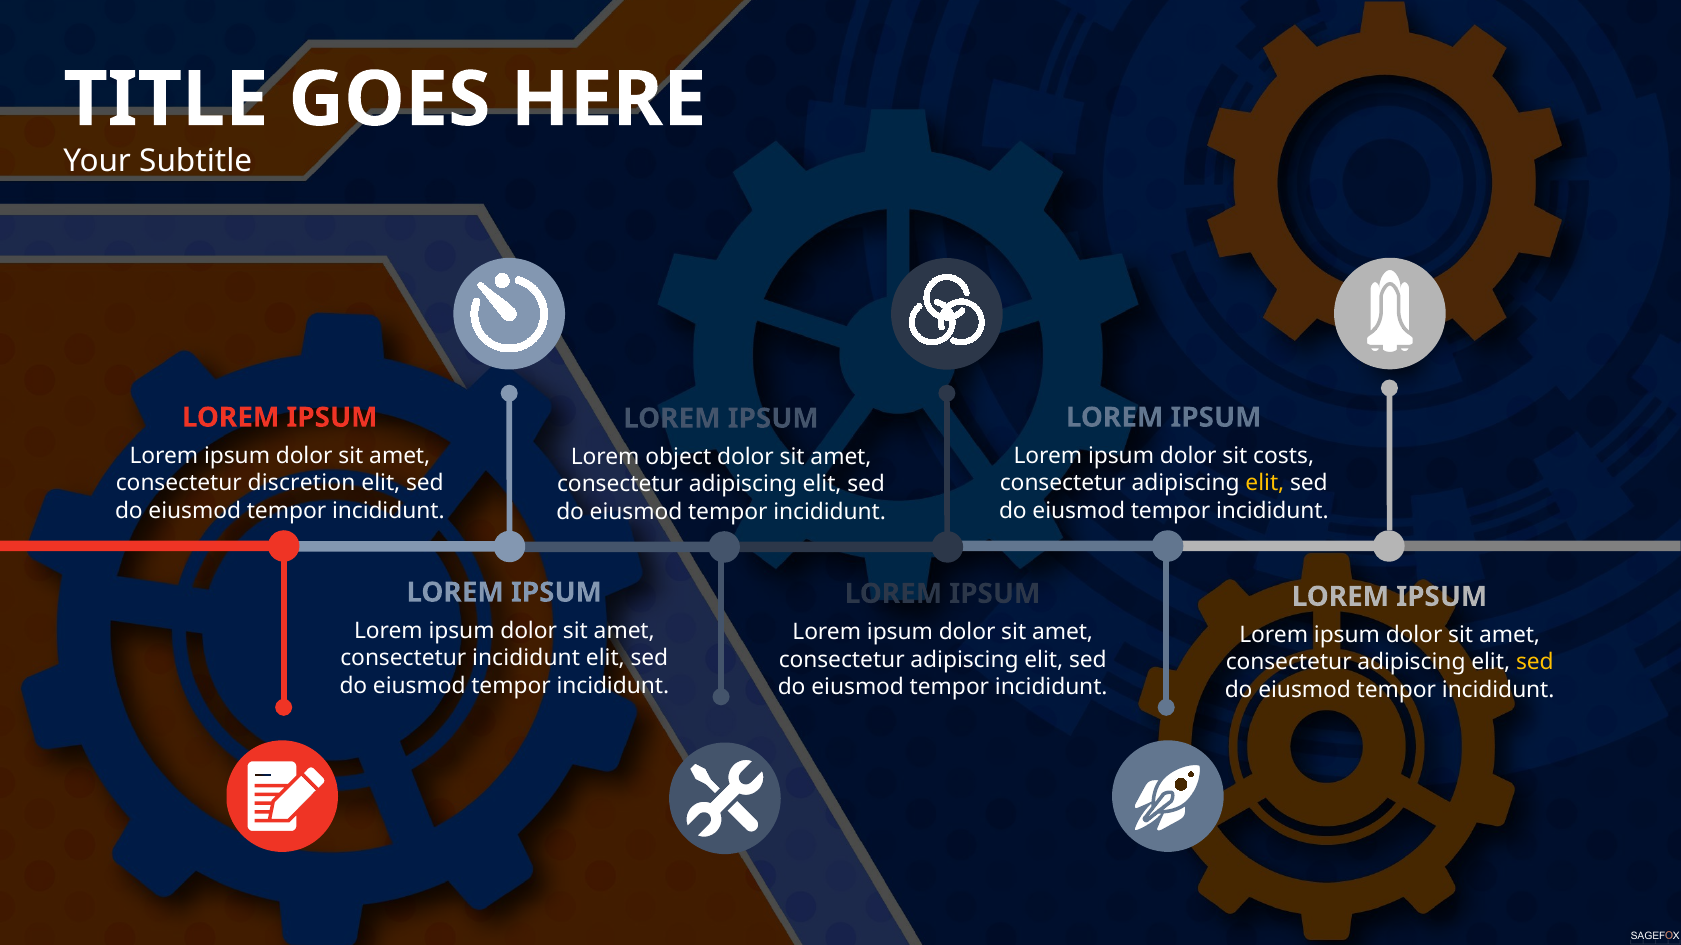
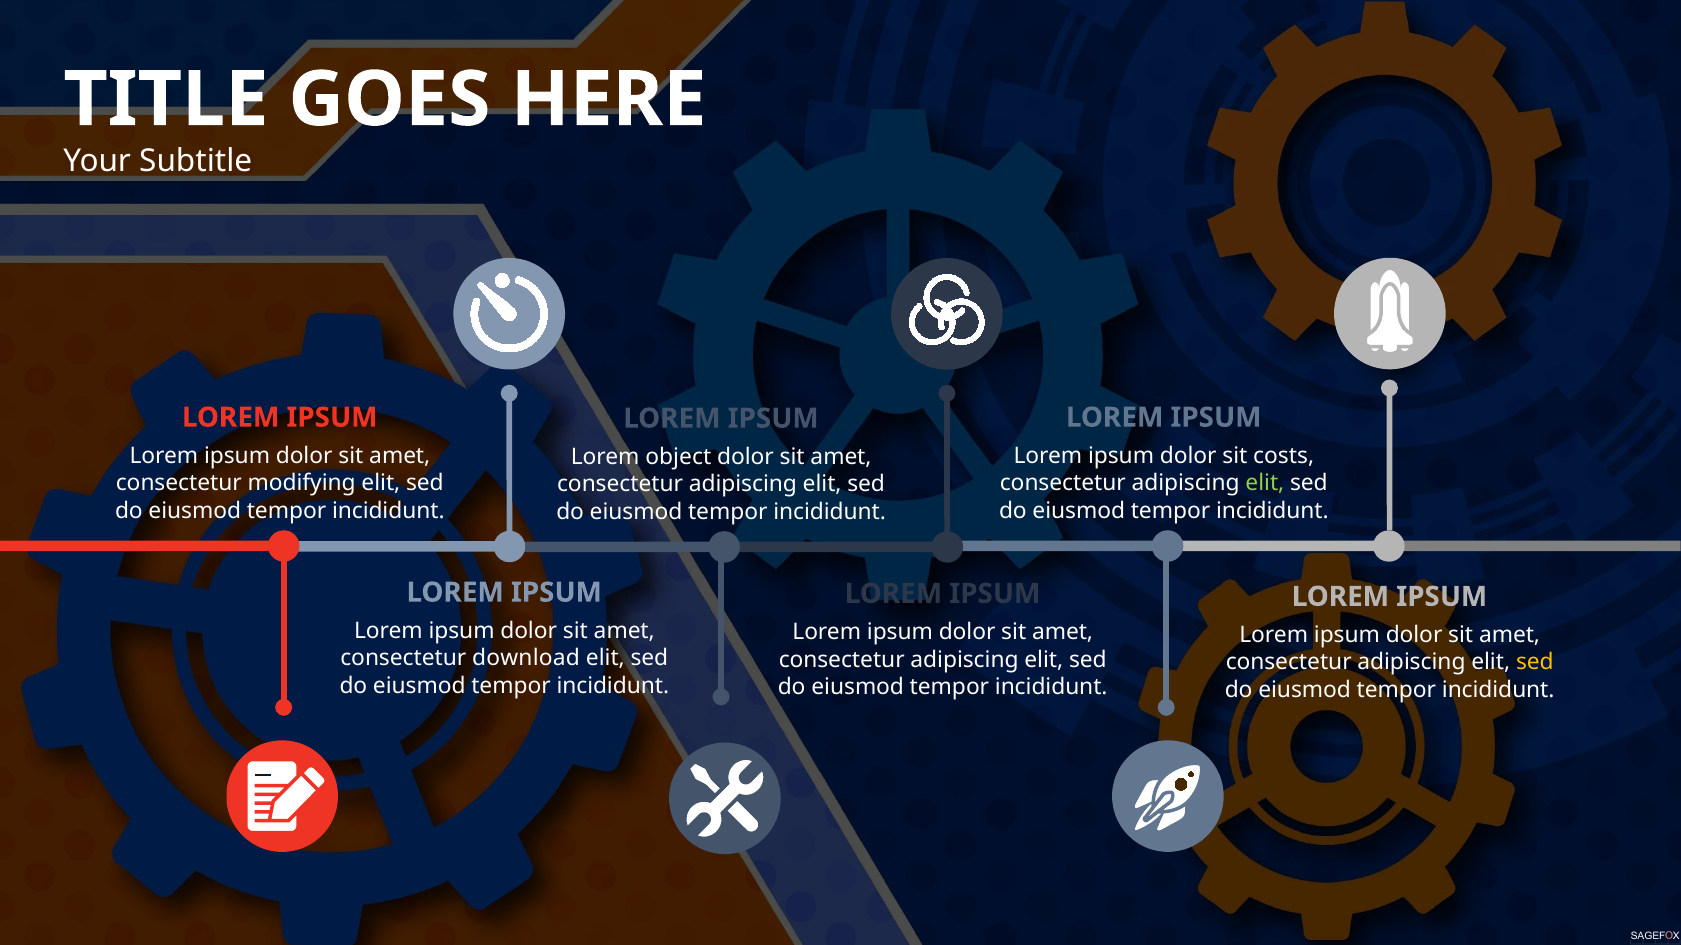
discretion: discretion -> modifying
elit at (1265, 484) colour: yellow -> light green
consectetur incididunt: incididunt -> download
